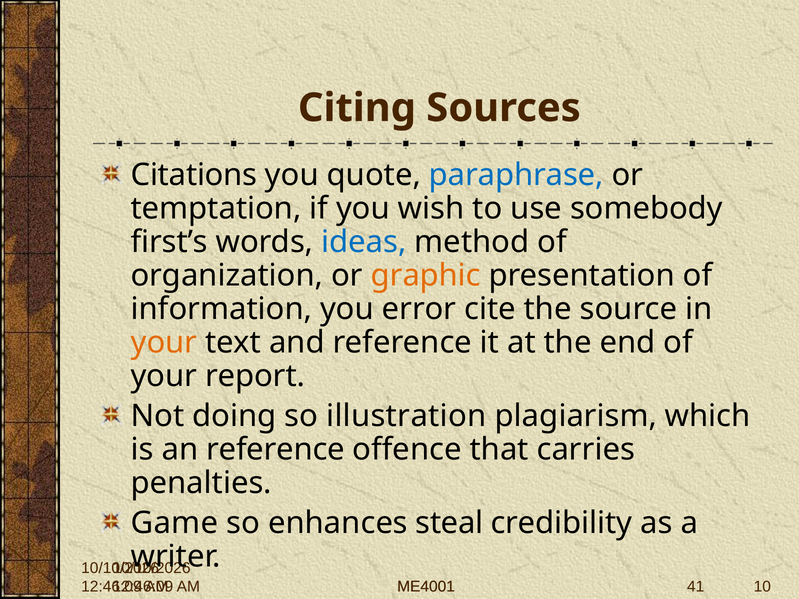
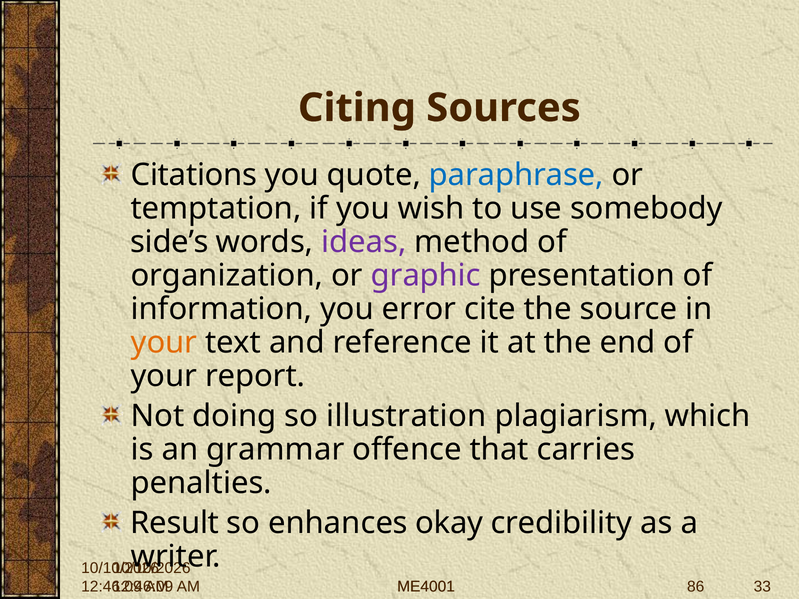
first’s: first’s -> side’s
ideas colour: blue -> purple
graphic colour: orange -> purple
an reference: reference -> grammar
Game: Game -> Result
steal: steal -> okay
10: 10 -> 33
41: 41 -> 86
